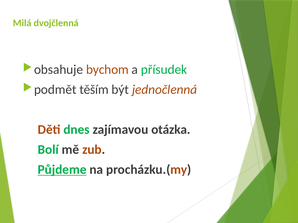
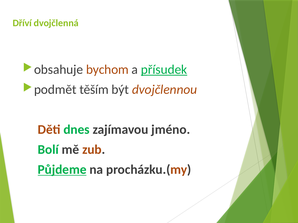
Milá: Milá -> Dříví
přísudek underline: none -> present
jednočlenná: jednočlenná -> dvojčlennou
otázka: otázka -> jméno
